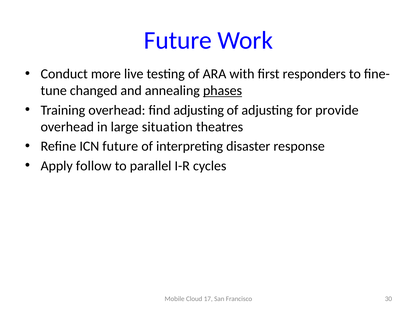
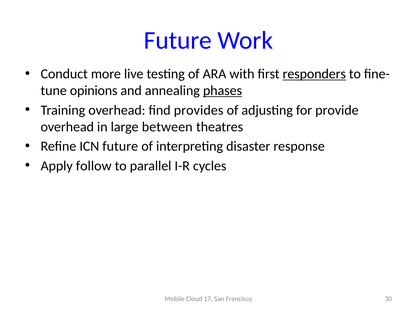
responders underline: none -> present
changed: changed -> opinions
find adjusting: adjusting -> provides
situation: situation -> between
